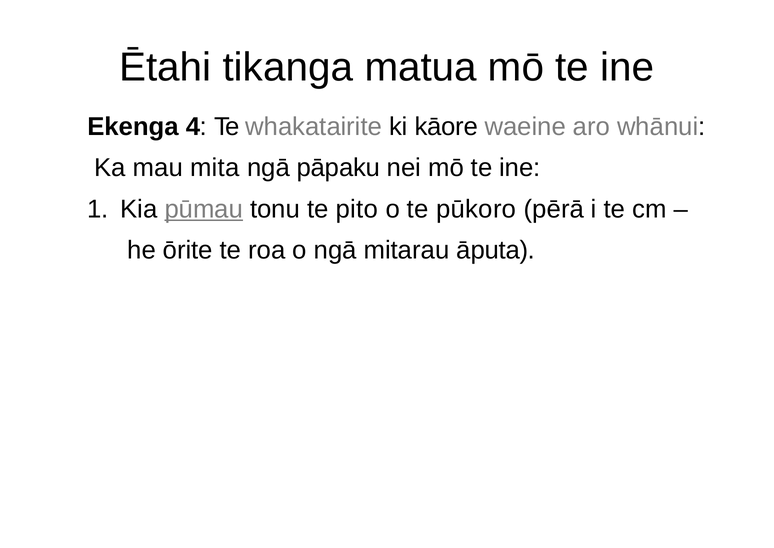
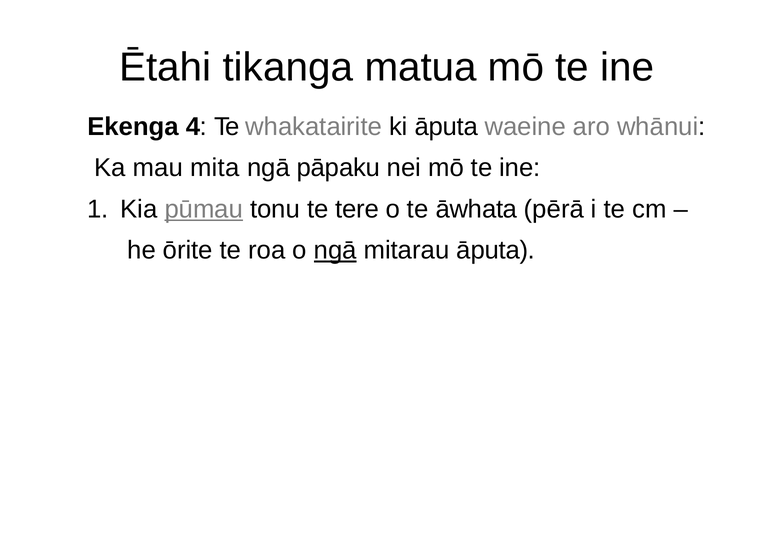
ki kāore: kāore -> āputa
pito: pito -> tere
pūkoro: pūkoro -> āwhata
ngā at (335, 250) underline: none -> present
